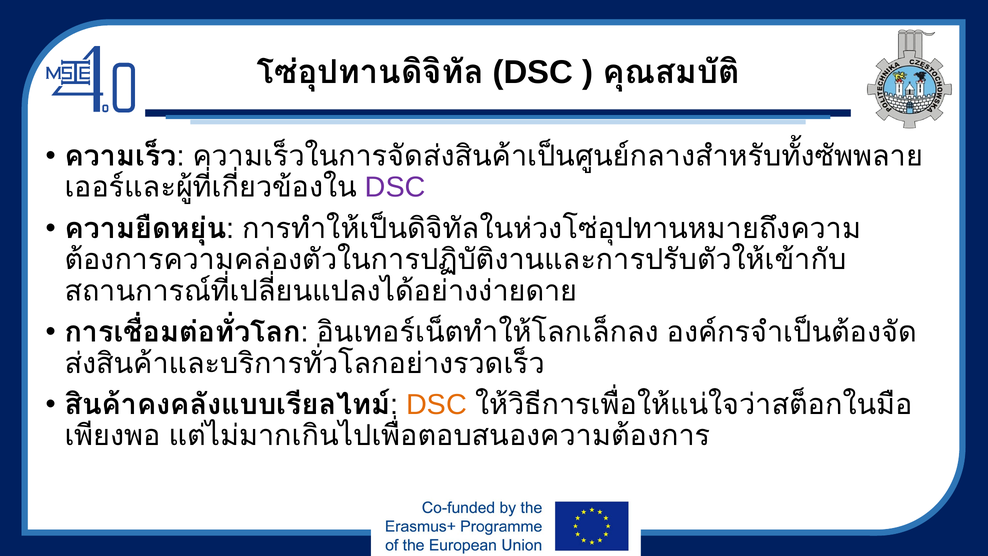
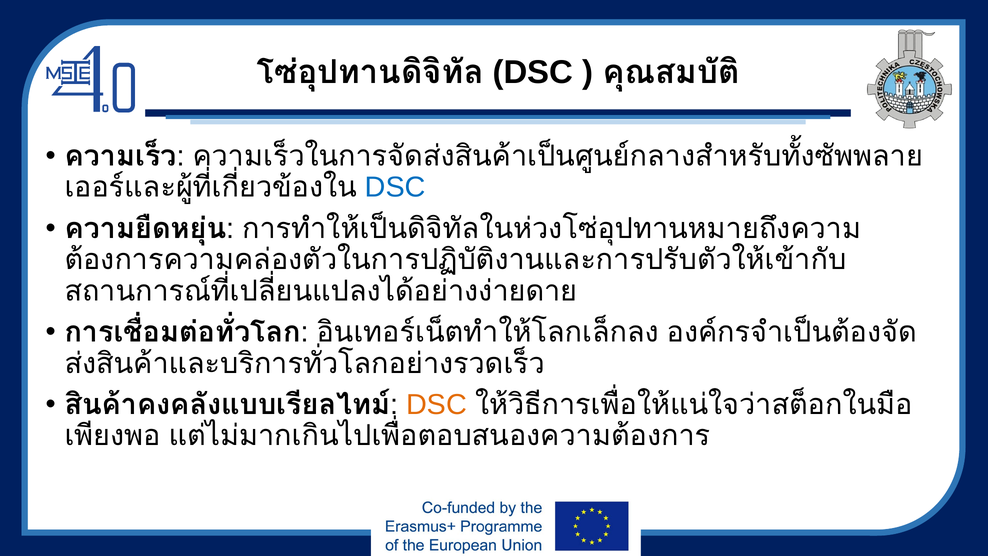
DSC at (395, 187) colour: purple -> blue
